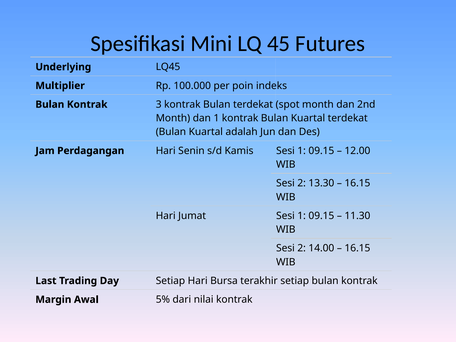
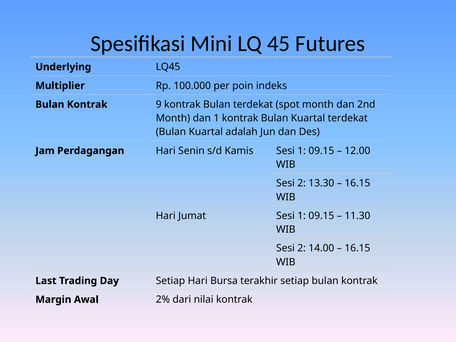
3: 3 -> 9
5%: 5% -> 2%
